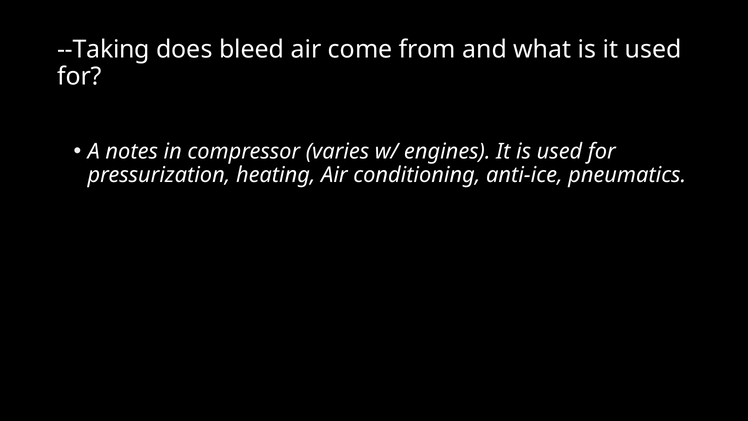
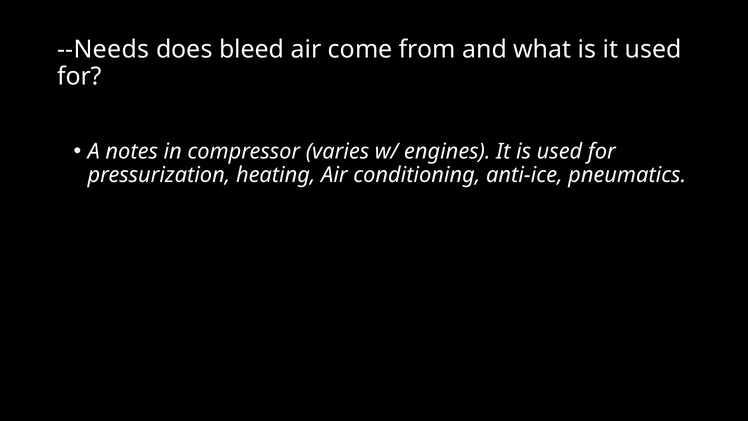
--Taking: --Taking -> --Needs
